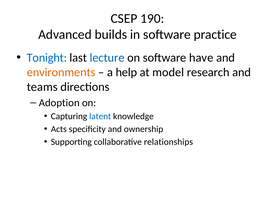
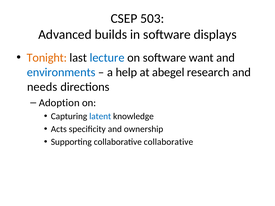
190: 190 -> 503
practice: practice -> displays
Tonight colour: blue -> orange
have: have -> want
environments colour: orange -> blue
model: model -> abegel
teams: teams -> needs
collaborative relationships: relationships -> collaborative
